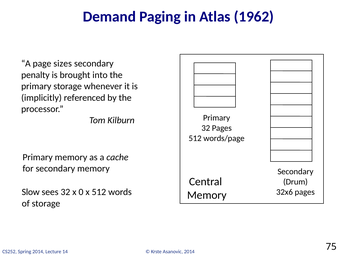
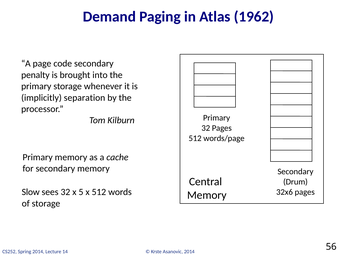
sizes: sizes -> code
referenced: referenced -> separation
0: 0 -> 5
75: 75 -> 56
